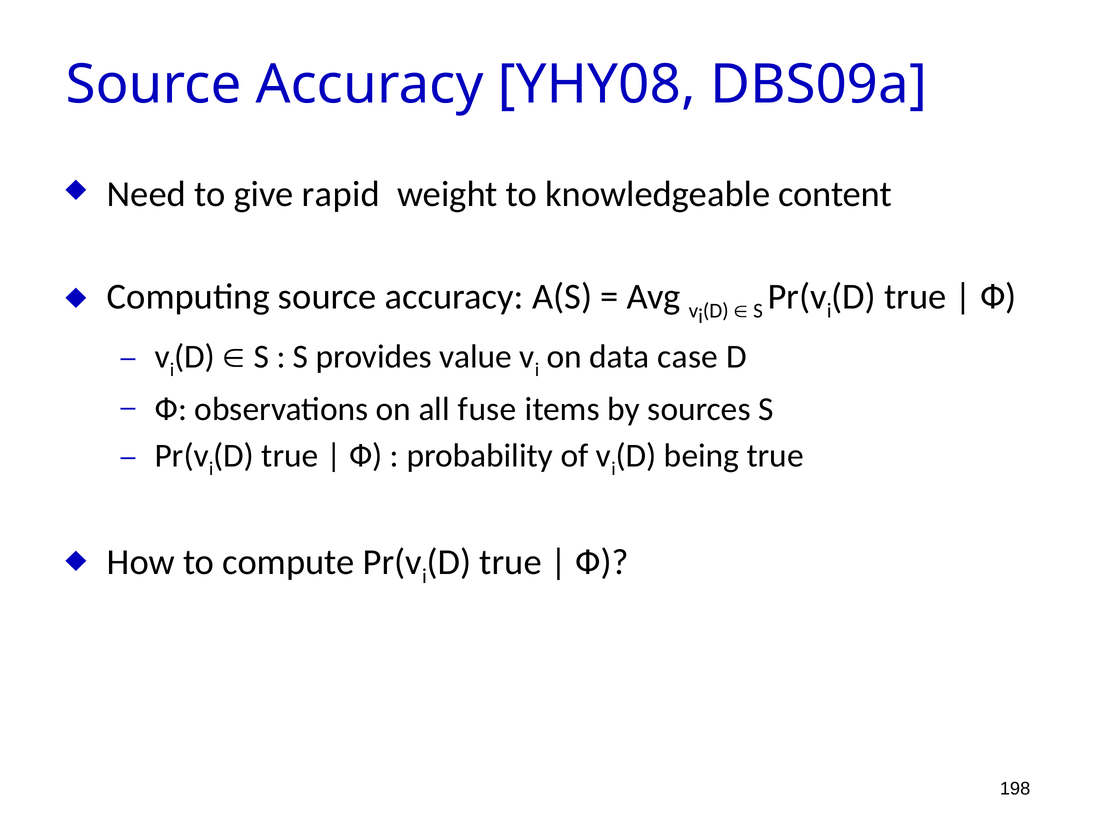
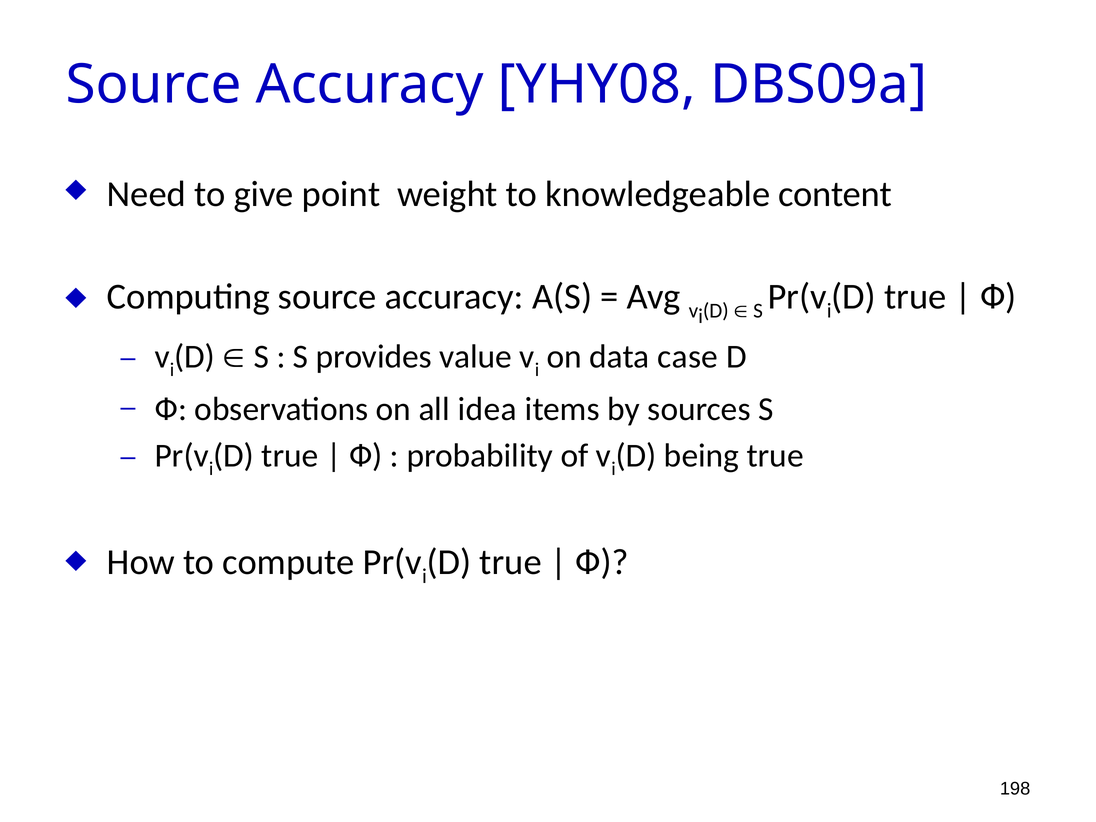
rapid: rapid -> point
fuse: fuse -> idea
